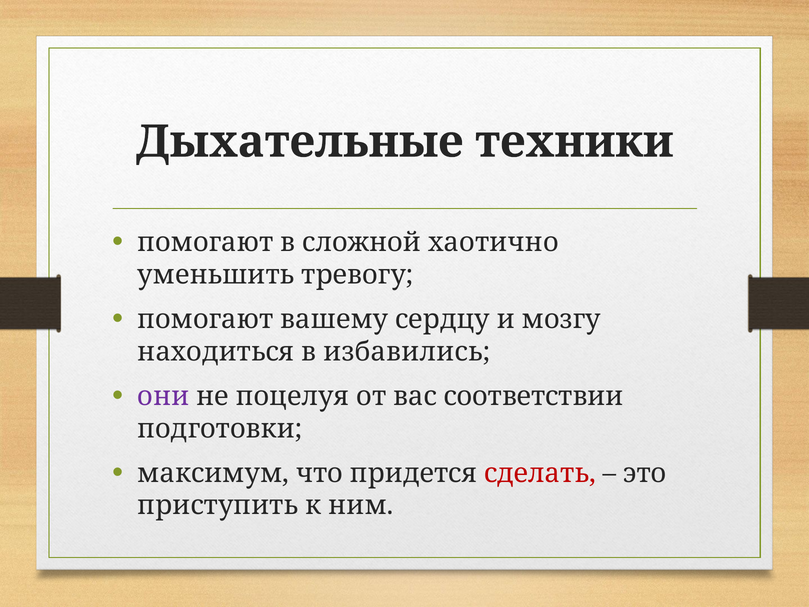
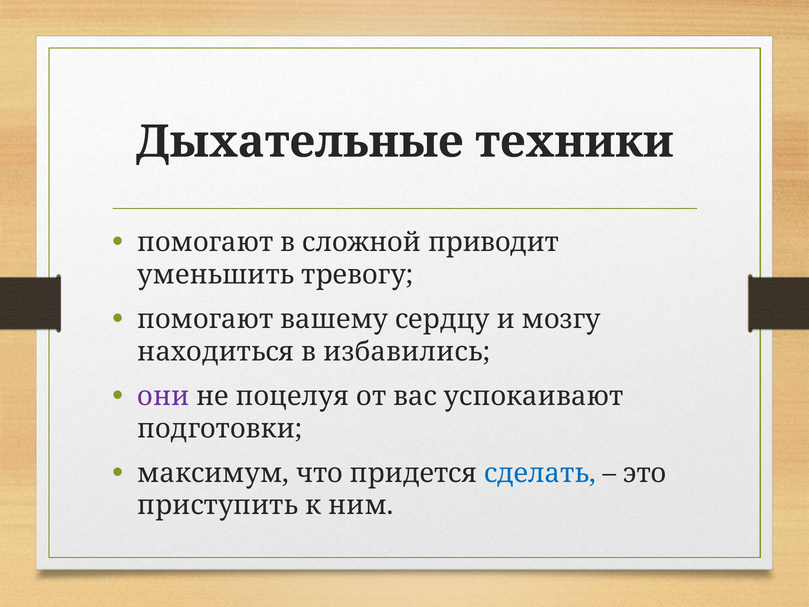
хаотично: хаотично -> приводит
соответствии: соответствии -> успокаивают
сделать colour: red -> blue
